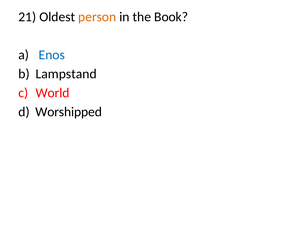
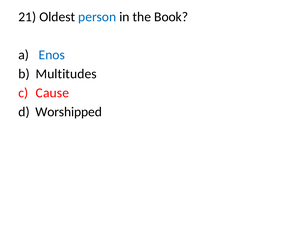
person colour: orange -> blue
Lampstand: Lampstand -> Multitudes
World: World -> Cause
